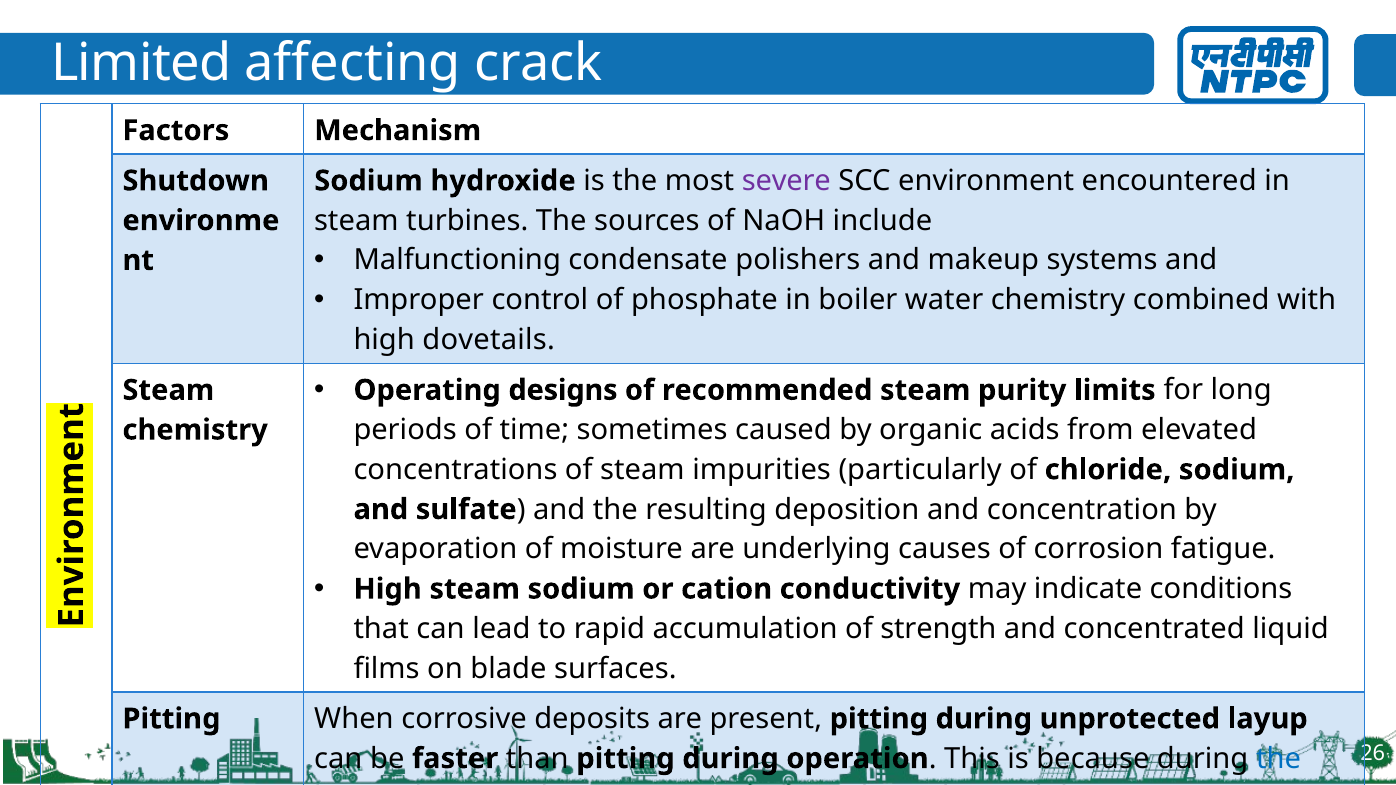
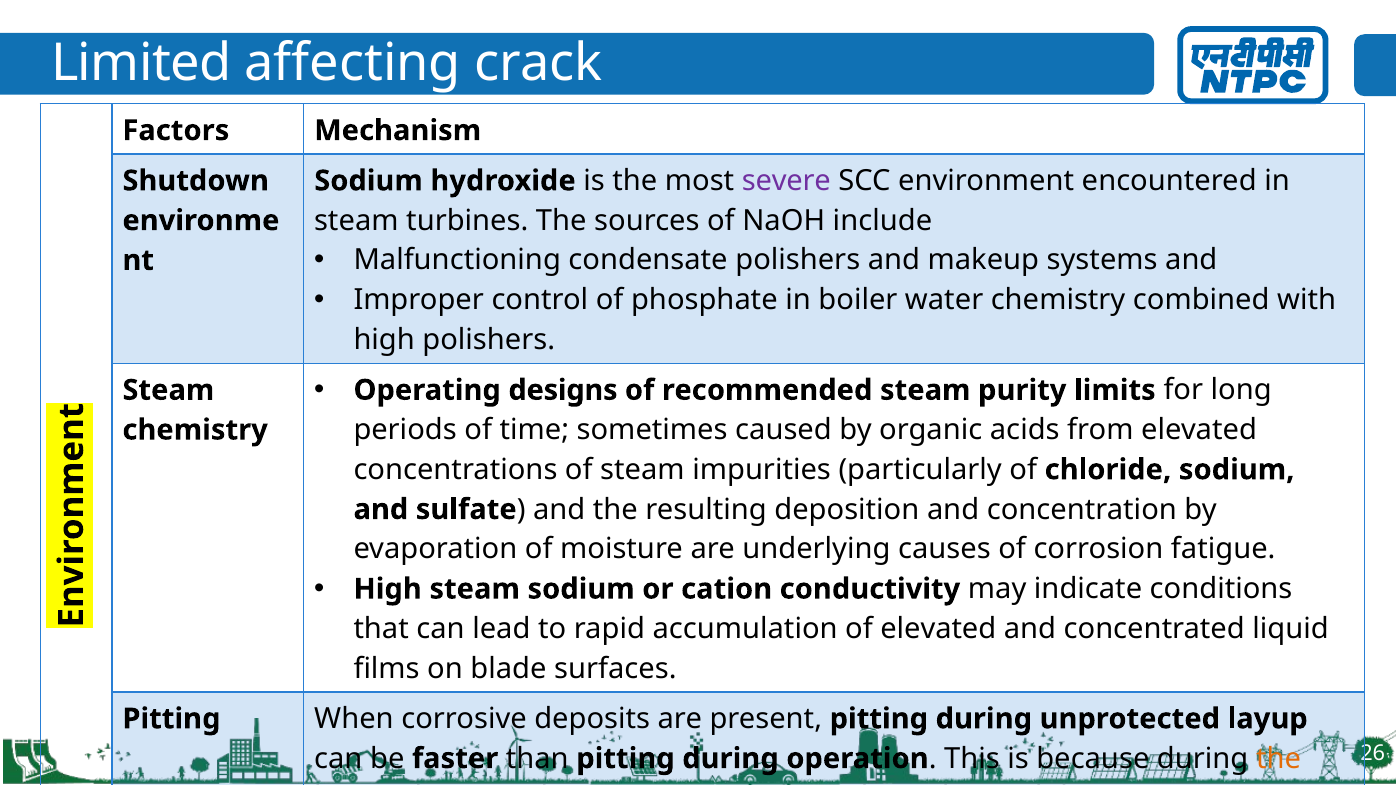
high dovetails: dovetails -> polishers
of strength: strength -> elevated
the at (1279, 759) colour: blue -> orange
